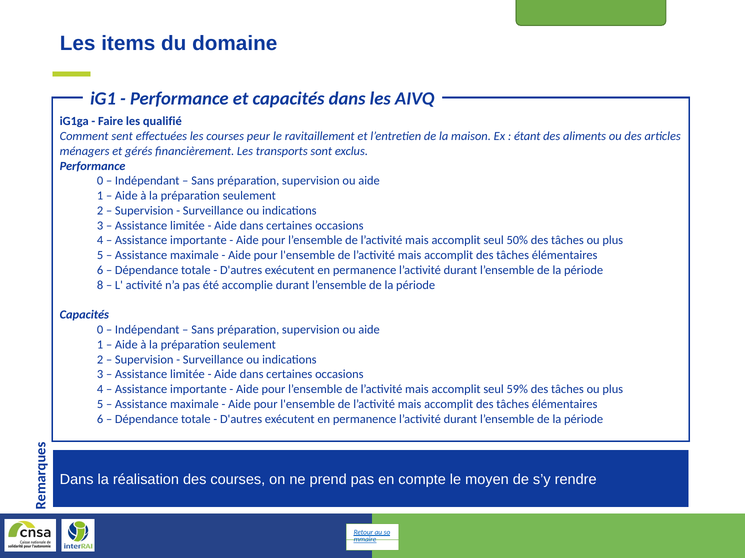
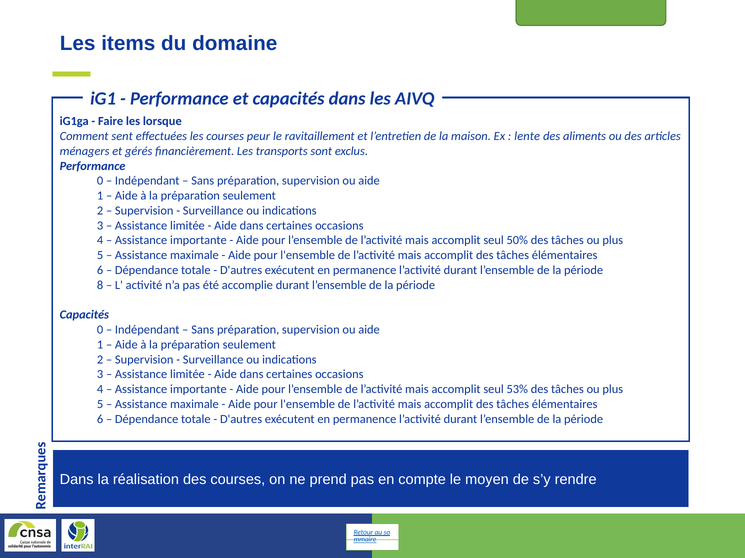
qualifié: qualifié -> lorsque
étant: étant -> lente
59%: 59% -> 53%
